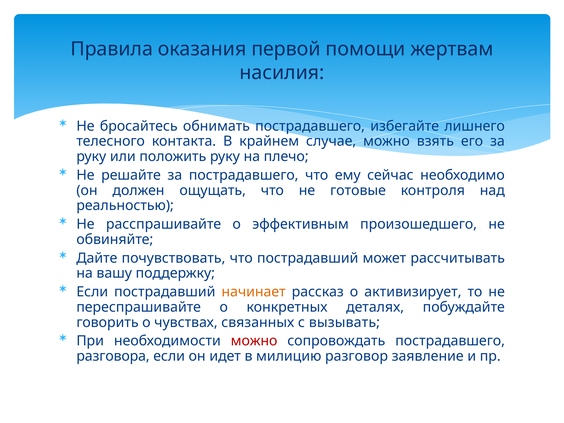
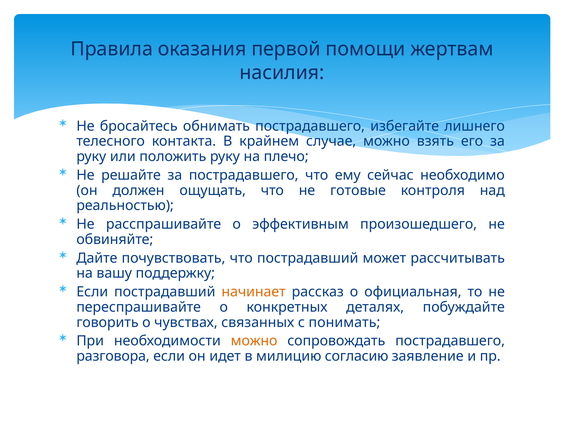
активизирует: активизирует -> официальная
вызывать: вызывать -> понимать
можно at (254, 341) colour: red -> orange
разговор: разговор -> согласию
